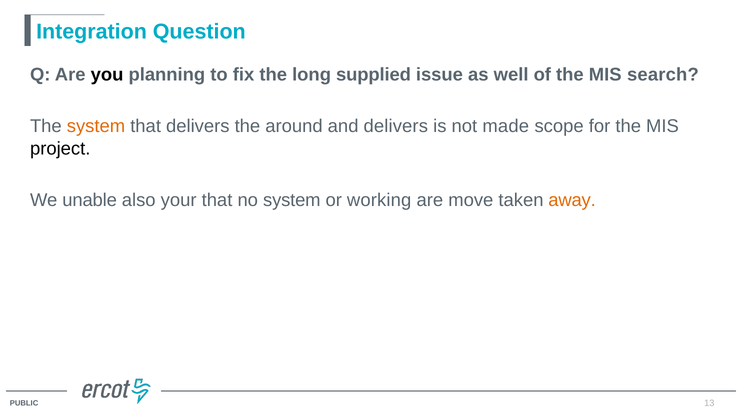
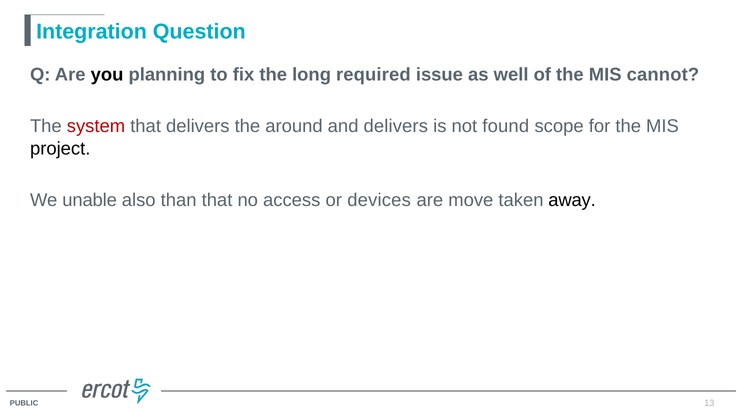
supplied: supplied -> required
search: search -> cannot
system at (96, 127) colour: orange -> red
made: made -> found
your: your -> than
no system: system -> access
working: working -> devices
away colour: orange -> black
